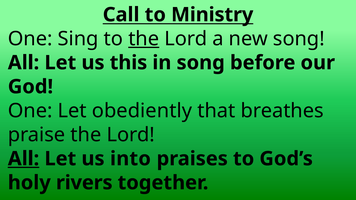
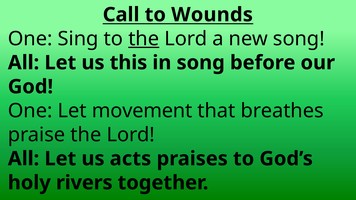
Ministry: Ministry -> Wounds
obediently: obediently -> movement
All at (24, 159) underline: present -> none
into: into -> acts
